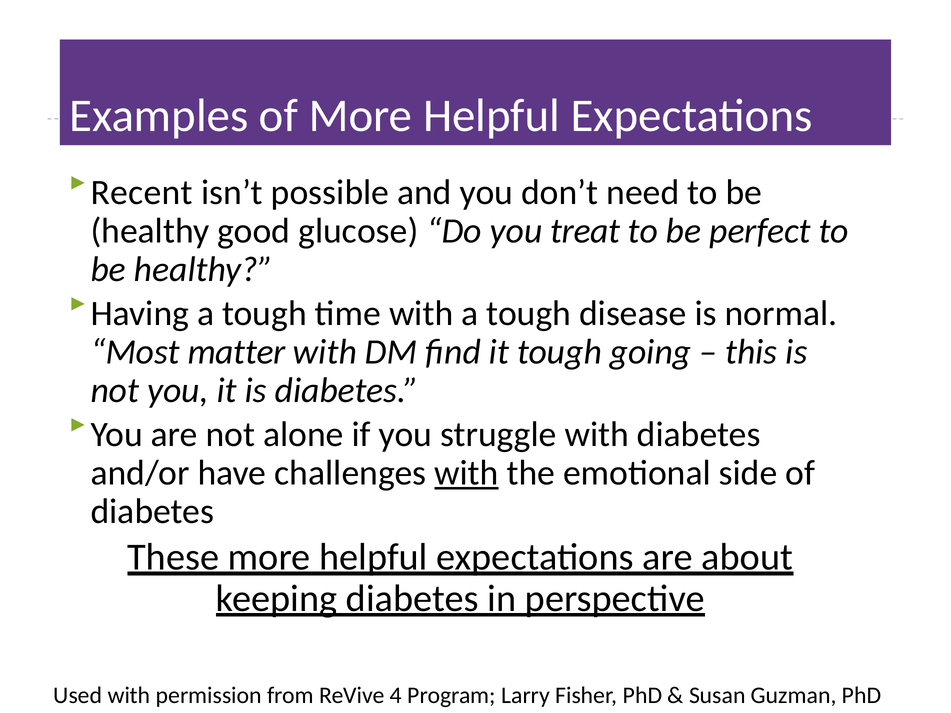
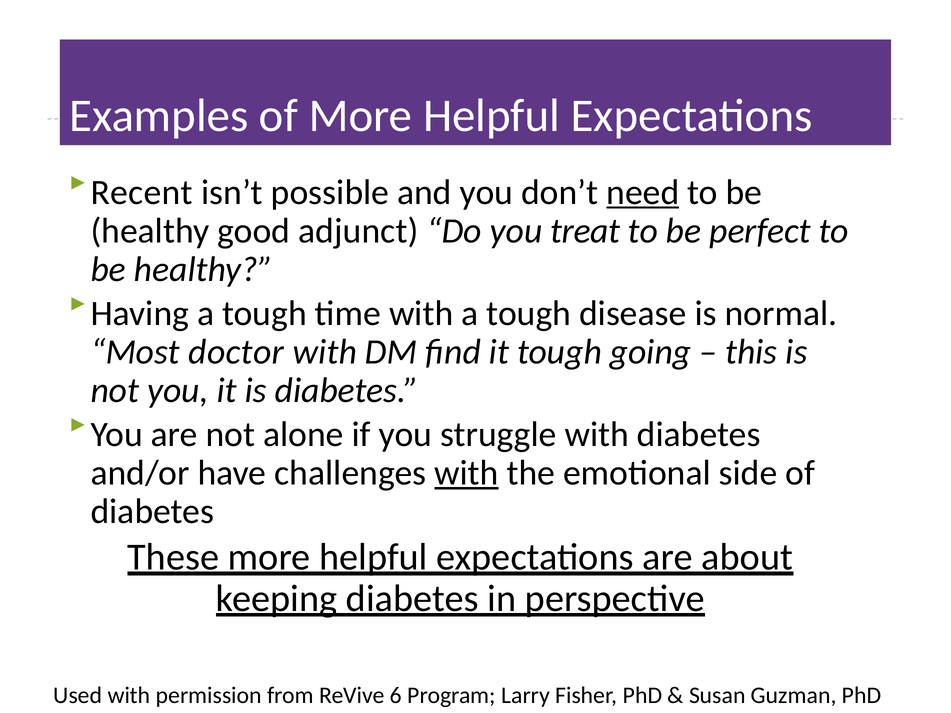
need underline: none -> present
glucose: glucose -> adjunct
matter: matter -> doctor
4: 4 -> 6
